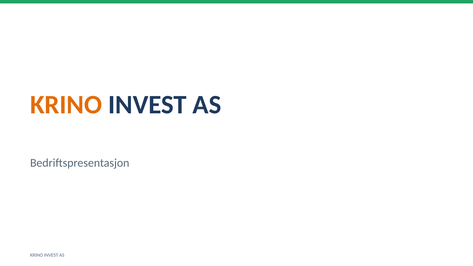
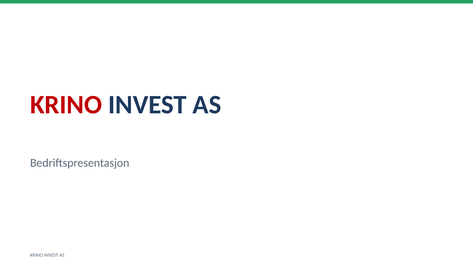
KRINO at (66, 105) colour: orange -> red
